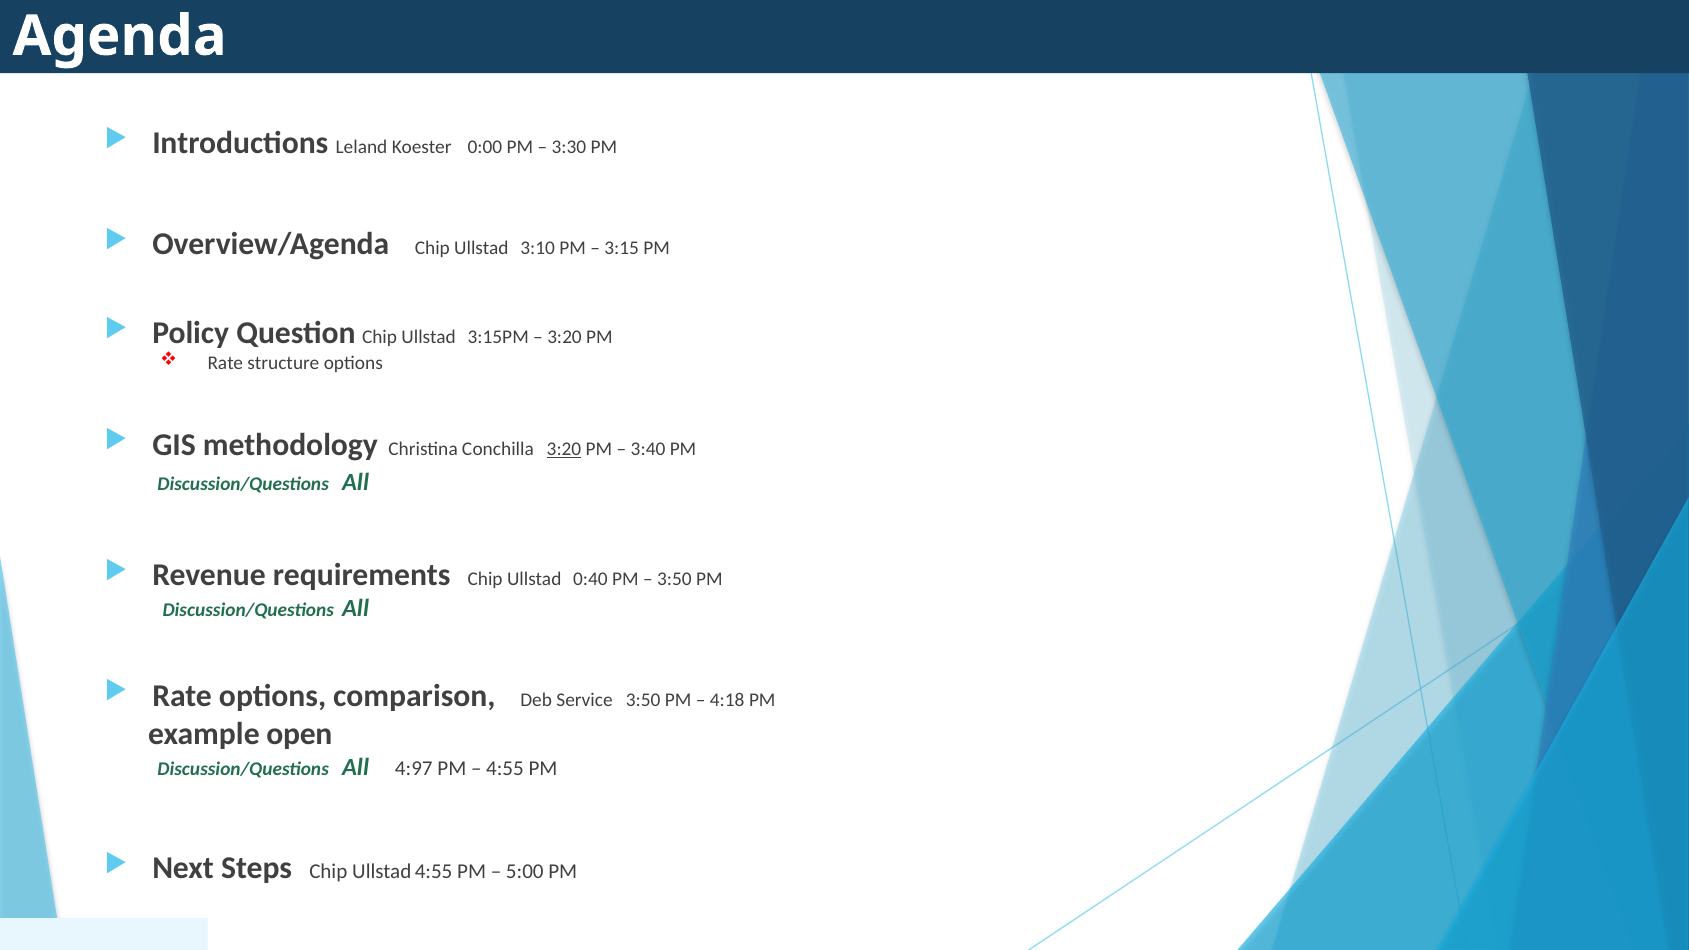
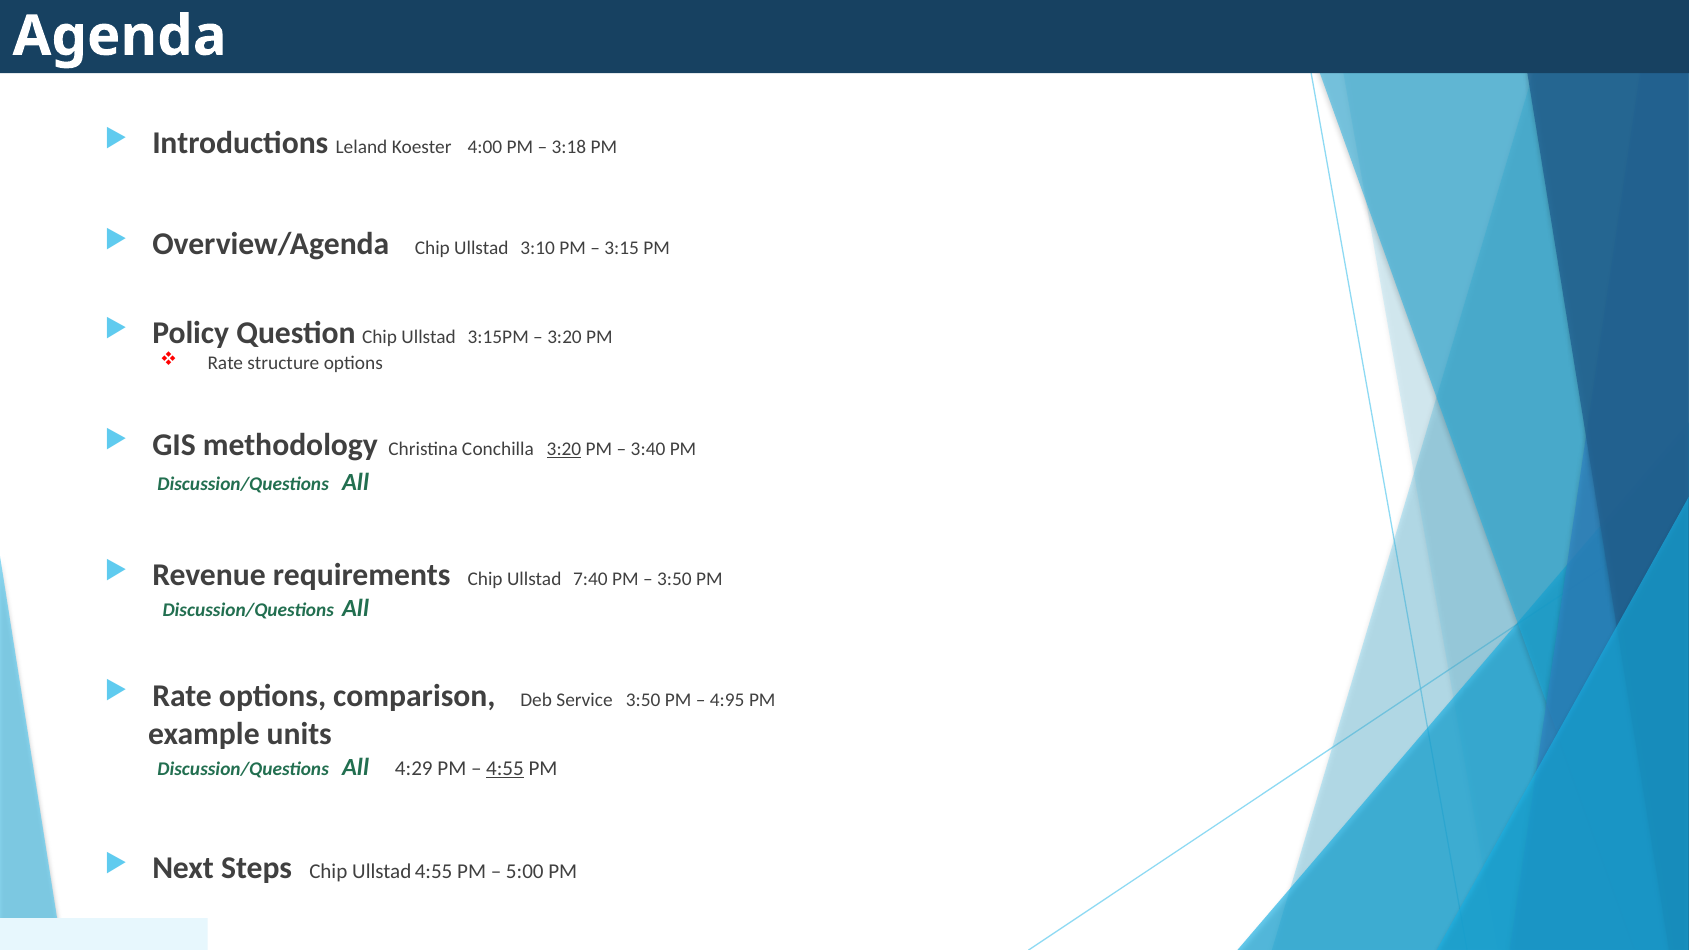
0:00: 0:00 -> 4:00
3:30: 3:30 -> 3:18
0:40: 0:40 -> 7:40
4:18: 4:18 -> 4:95
open: open -> units
4:97: 4:97 -> 4:29
4:55 underline: none -> present
